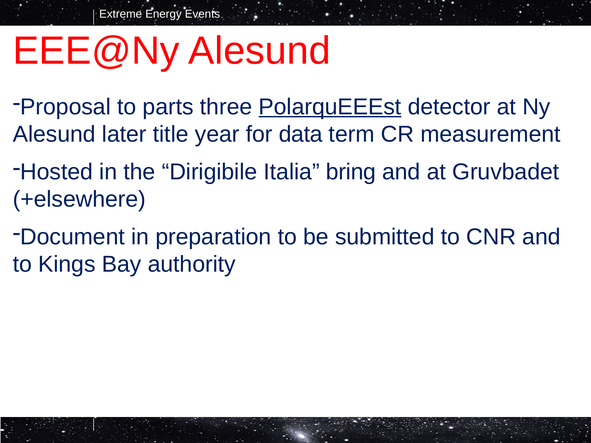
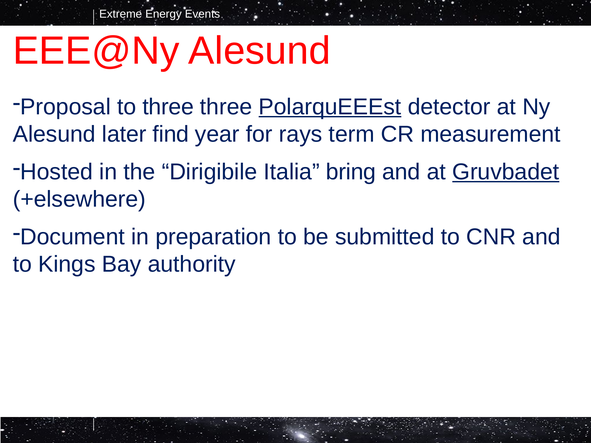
to parts: parts -> three
title: title -> find
data: data -> rays
Gruvbadet underline: none -> present
